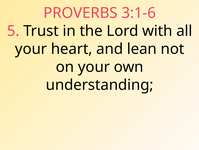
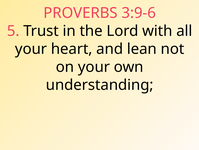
3:1-6: 3:1-6 -> 3:9-6
